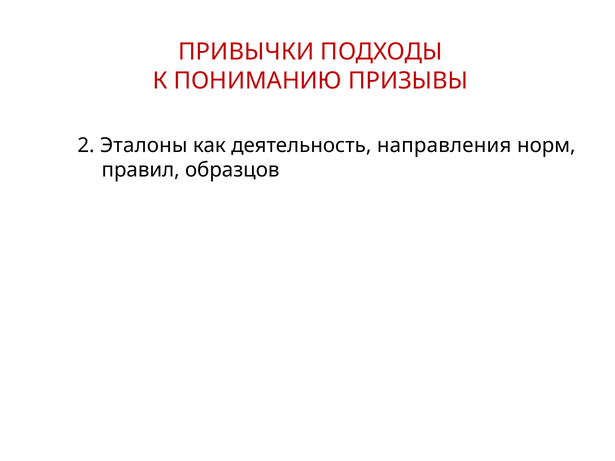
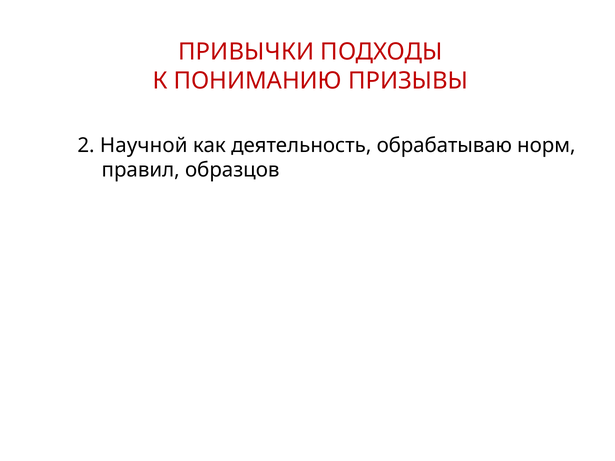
Эталоны: Эталоны -> Научной
направления: направления -> обрабатываю
